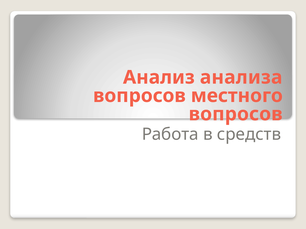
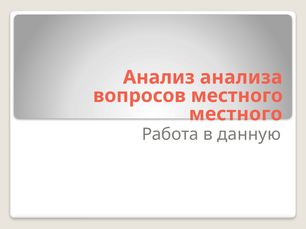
вопросов at (236, 114): вопросов -> местного
средств: средств -> данную
